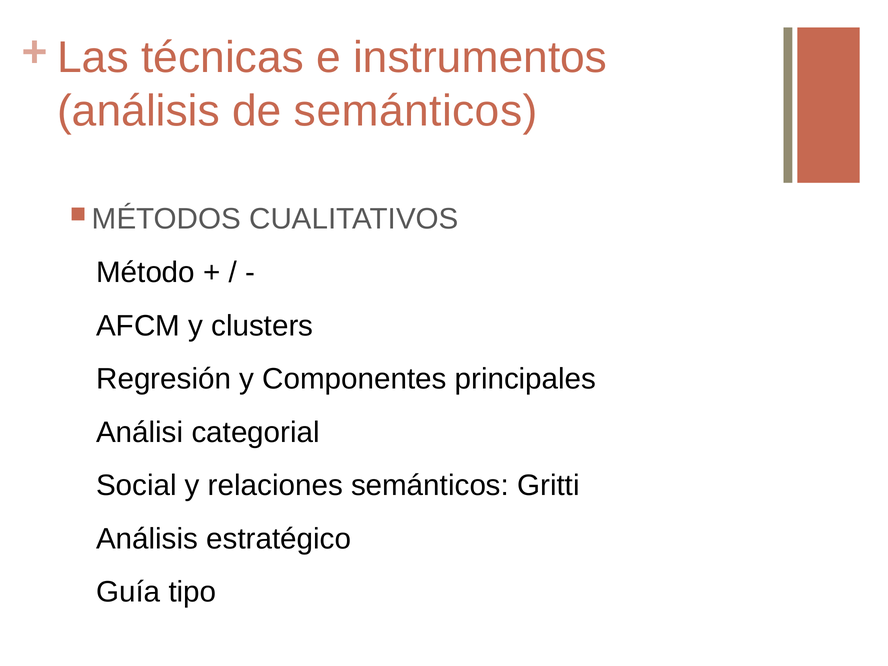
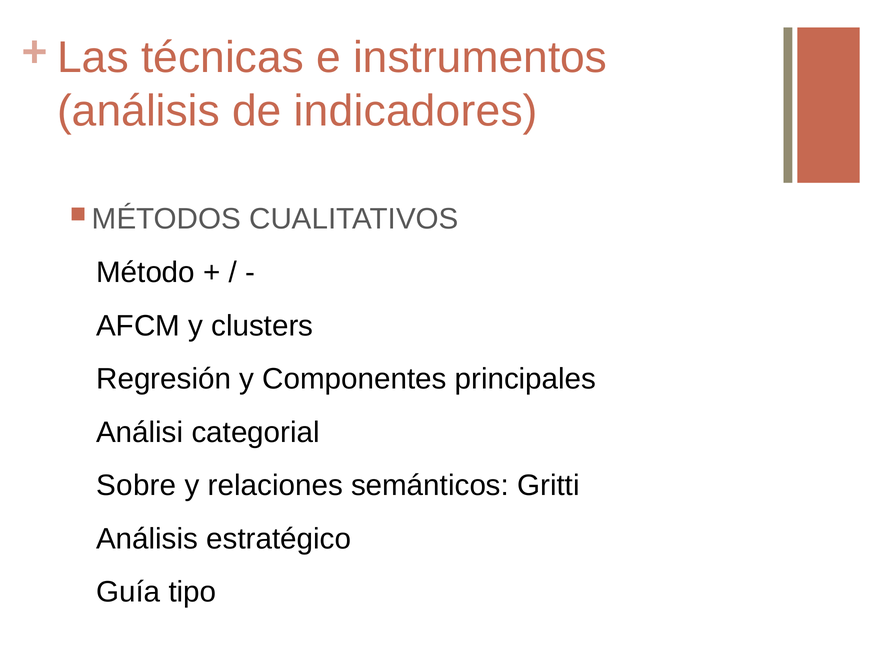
de semánticos: semánticos -> indicadores
Social: Social -> Sobre
